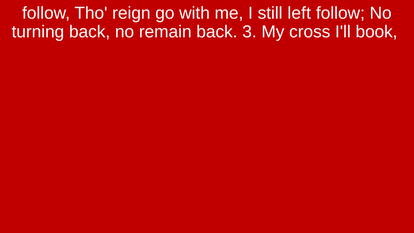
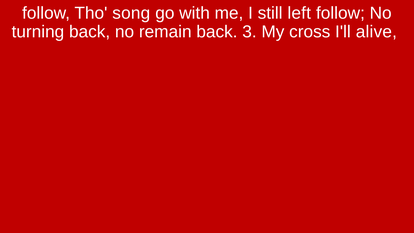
reign: reign -> song
book: book -> alive
